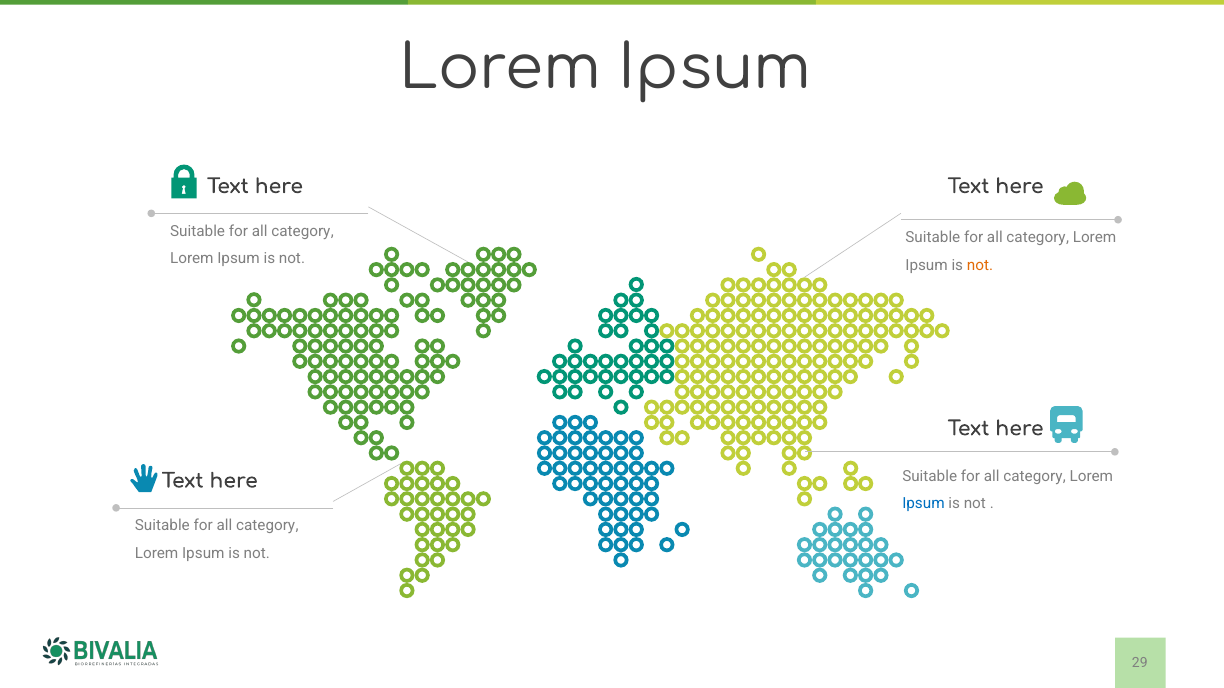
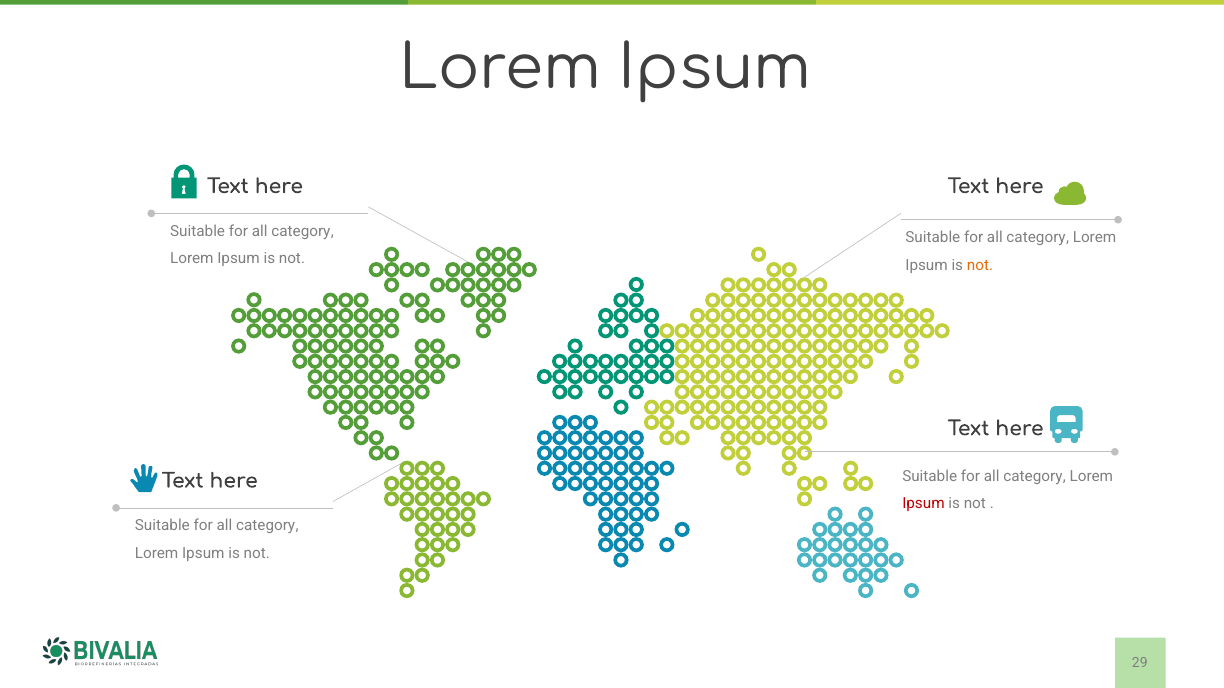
Ipsum at (923, 504) colour: blue -> red
